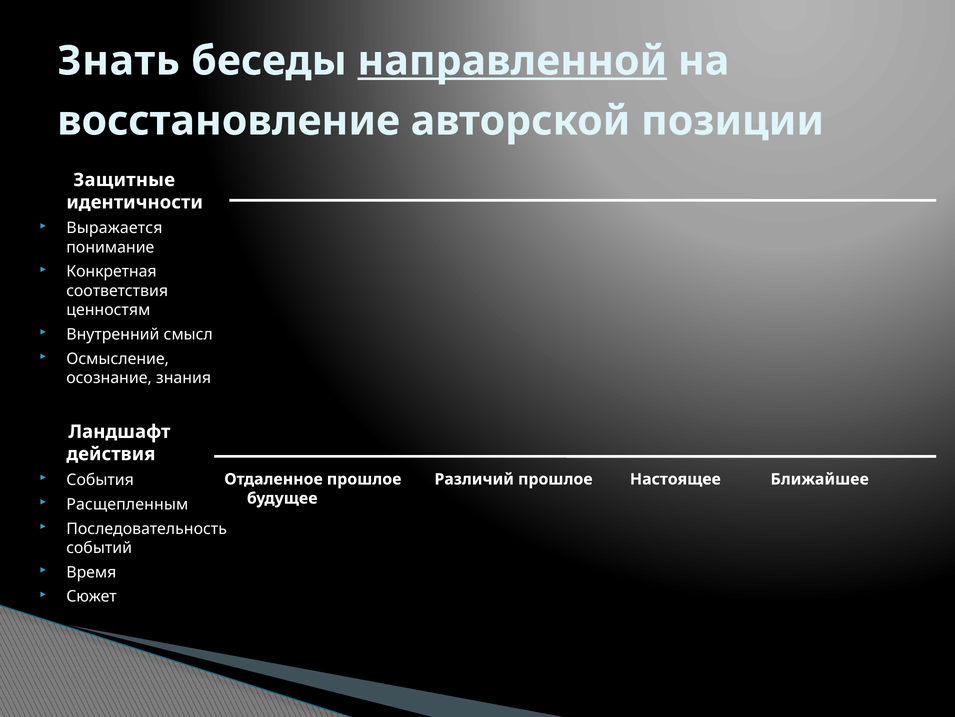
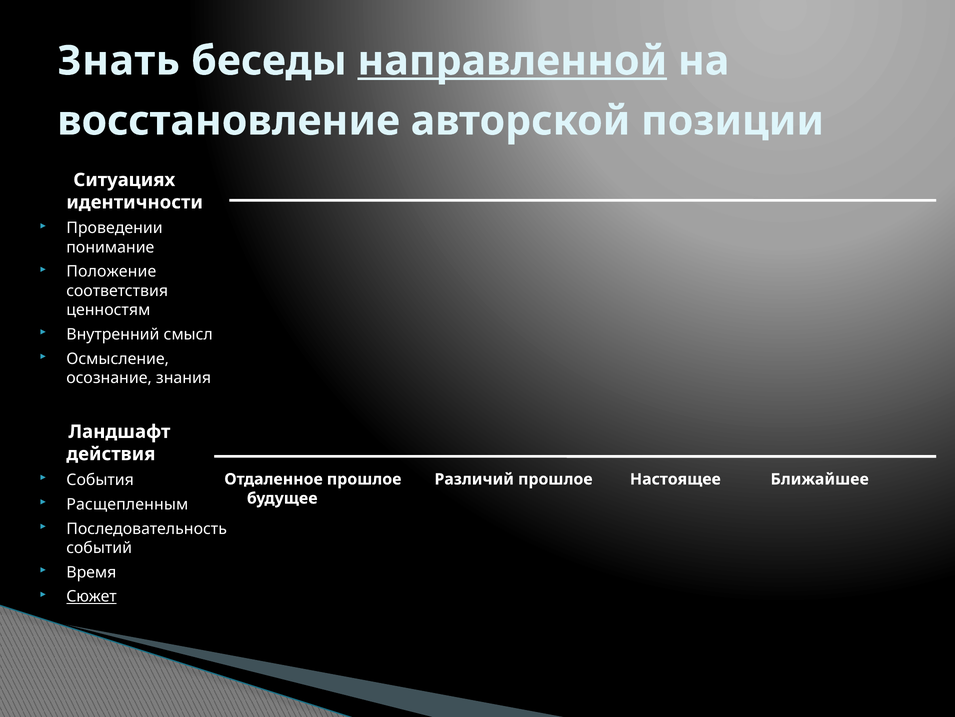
Защитные: Защитные -> Ситуациях
Выражается: Выражается -> Проведении
Конкретная: Конкретная -> Положение
Сюжет underline: none -> present
